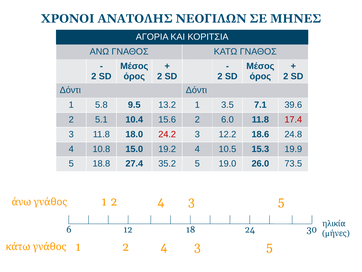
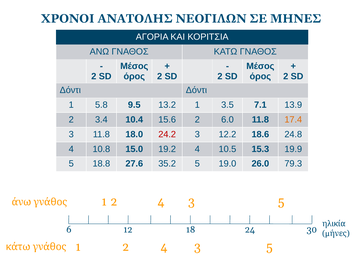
39.6: 39.6 -> 13.9
5.1: 5.1 -> 3.4
17.4 colour: red -> orange
27.4: 27.4 -> 27.6
73.5: 73.5 -> 79.3
